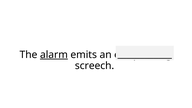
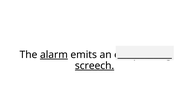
screech underline: none -> present
